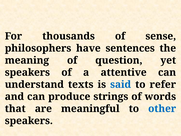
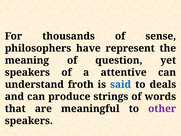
sentences: sentences -> represent
texts: texts -> froth
refer: refer -> deals
other colour: blue -> purple
